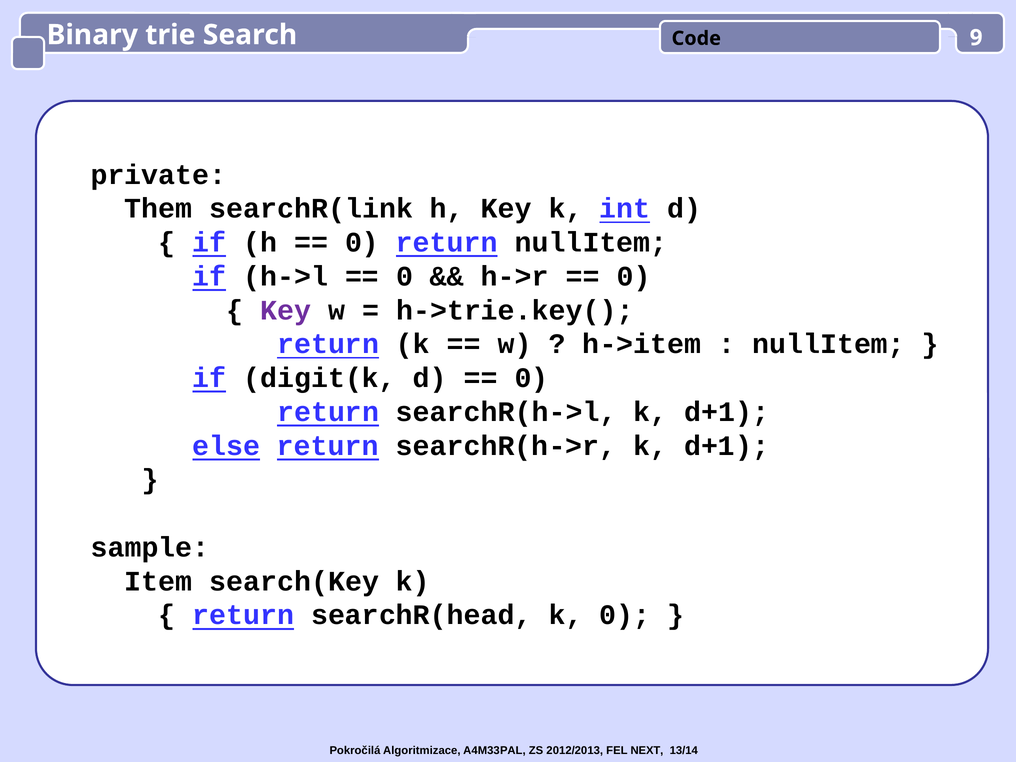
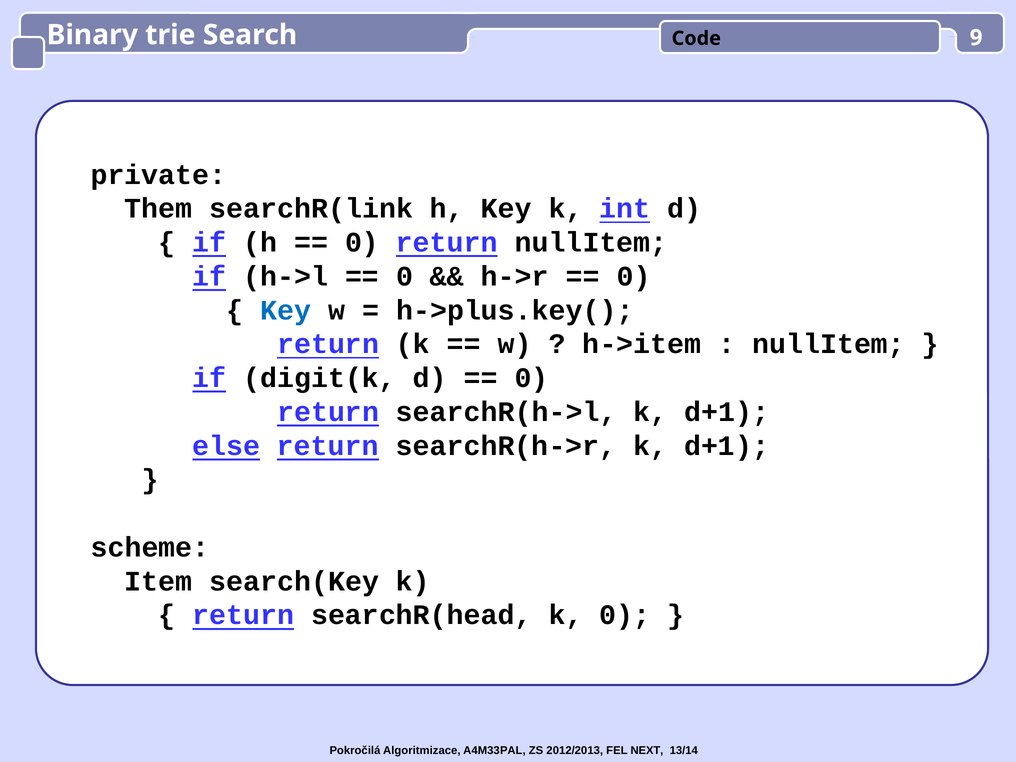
Key at (286, 310) colour: purple -> blue
h->trie.key(: h->trie.key( -> h->plus.key(
sample: sample -> scheme
